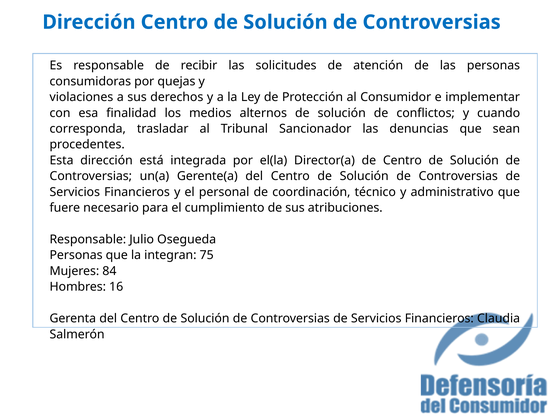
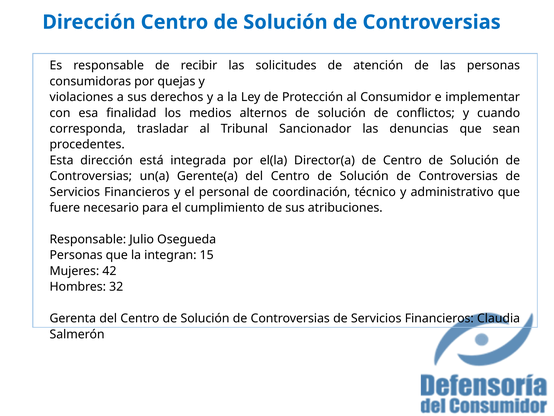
75: 75 -> 15
84: 84 -> 42
16: 16 -> 32
